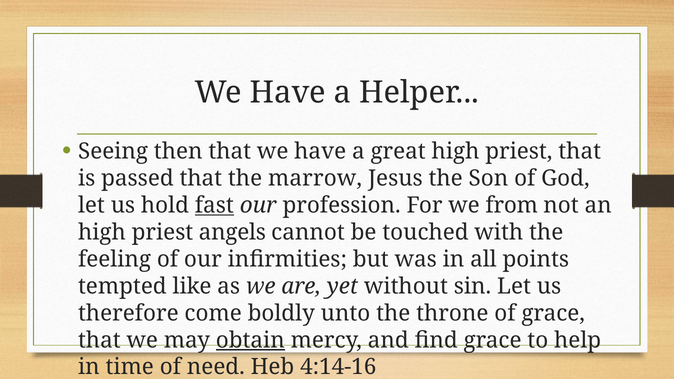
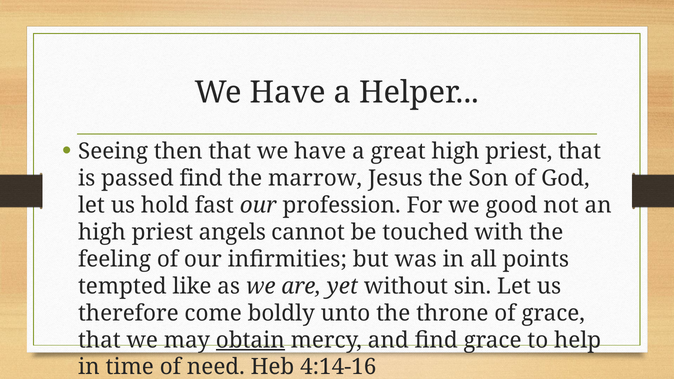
passed that: that -> find
fast underline: present -> none
from: from -> good
